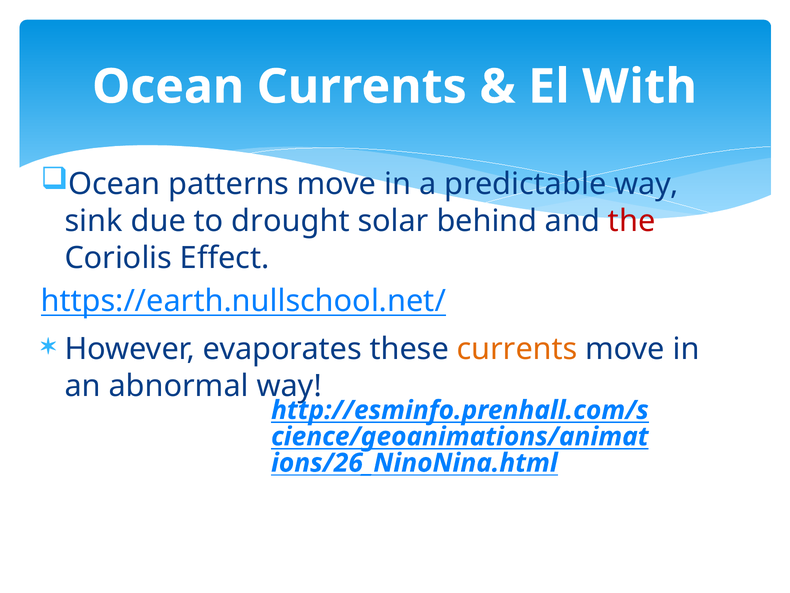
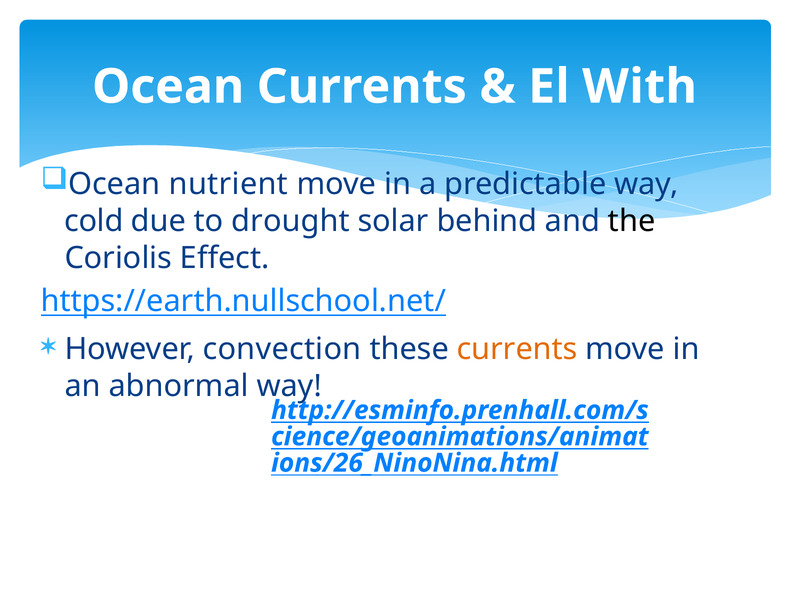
patterns: patterns -> nutrient
sink: sink -> cold
the colour: red -> black
evaporates: evaporates -> convection
